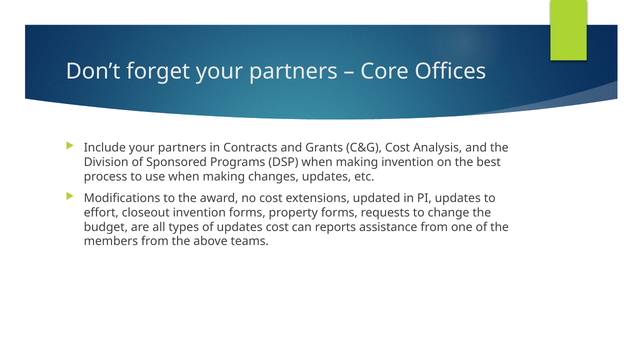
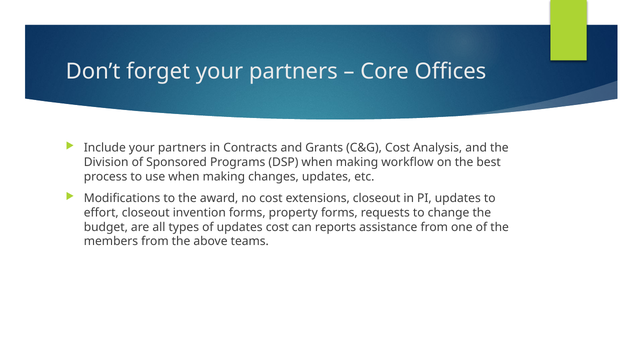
making invention: invention -> workflow
extensions updated: updated -> closeout
